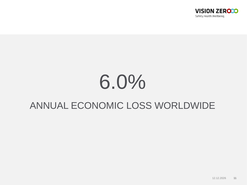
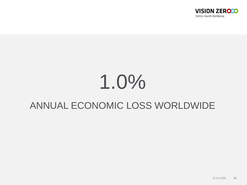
6.0%: 6.0% -> 1.0%
